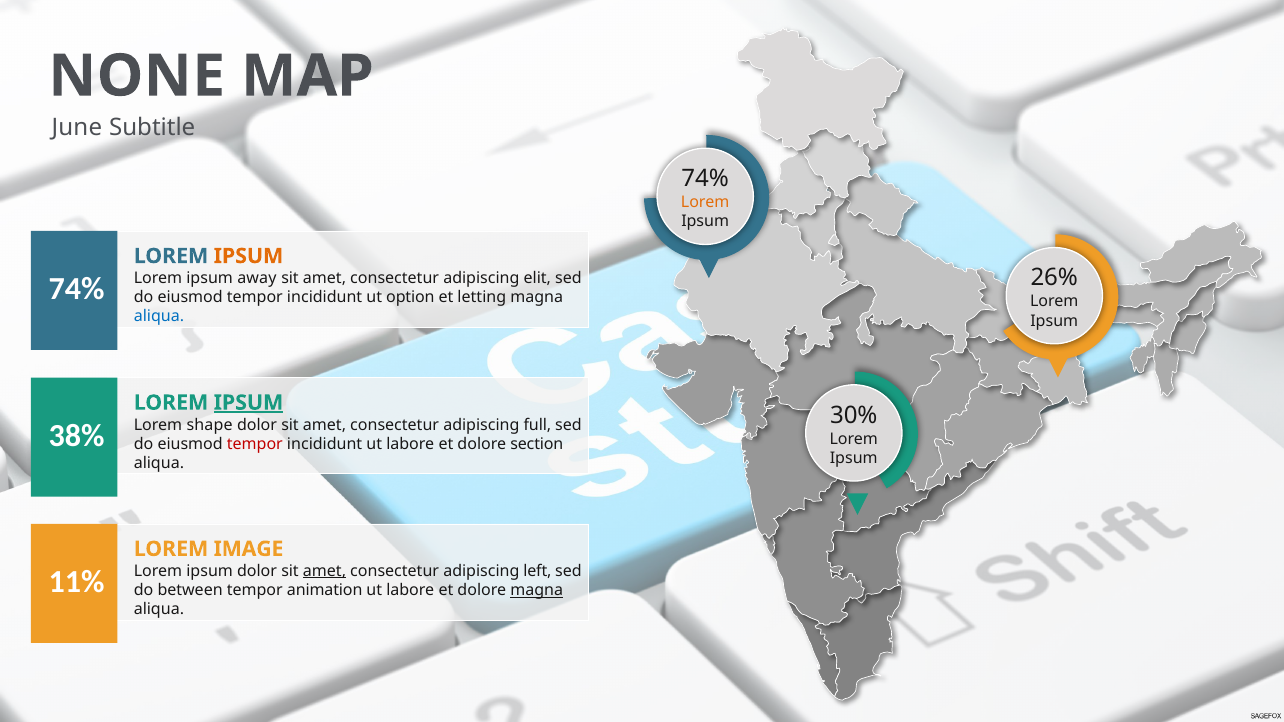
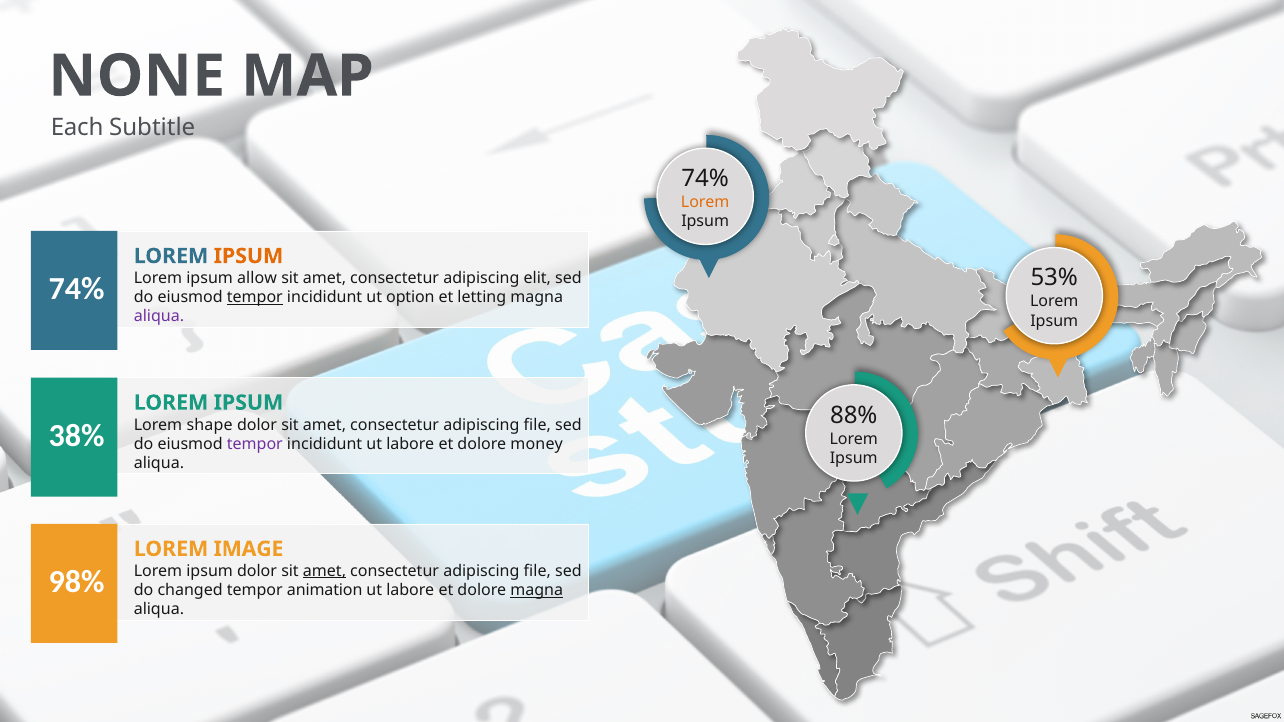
June: June -> Each
26%: 26% -> 53%
away: away -> allow
tempor at (255, 297) underline: none -> present
aliqua at (159, 317) colour: blue -> purple
IPSUM at (248, 403) underline: present -> none
30%: 30% -> 88%
full at (537, 425): full -> file
tempor at (255, 444) colour: red -> purple
section: section -> money
left at (537, 571): left -> file
11%: 11% -> 98%
between: between -> changed
